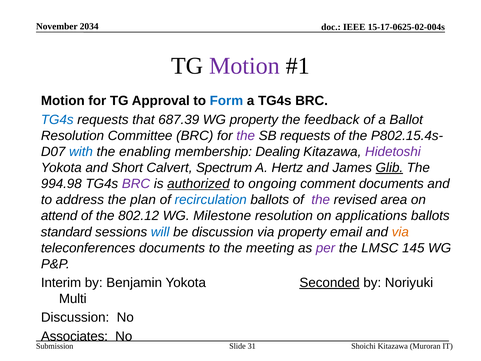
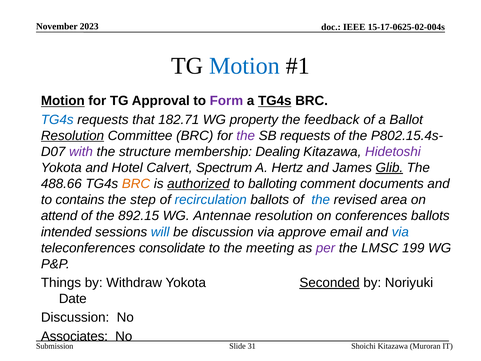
2034: 2034 -> 2023
Motion at (244, 66) colour: purple -> blue
Motion at (63, 101) underline: none -> present
Form colour: blue -> purple
TG4s at (275, 101) underline: none -> present
687.39: 687.39 -> 182.71
Resolution at (73, 136) underline: none -> present
with colour: blue -> purple
enabling: enabling -> structure
Short: Short -> Hotel
994.98: 994.98 -> 488.66
BRC at (136, 184) colour: purple -> orange
ongoing: ongoing -> balloting
address: address -> contains
plan: plan -> step
the at (321, 200) colour: purple -> blue
802.12: 802.12 -> 892.15
Milestone: Milestone -> Antennae
applications: applications -> conferences
standard: standard -> intended
via property: property -> approve
via at (400, 232) colour: orange -> blue
teleconferences documents: documents -> consolidate
145: 145 -> 199
Interim: Interim -> Things
Benjamin: Benjamin -> Withdraw
Multi: Multi -> Date
